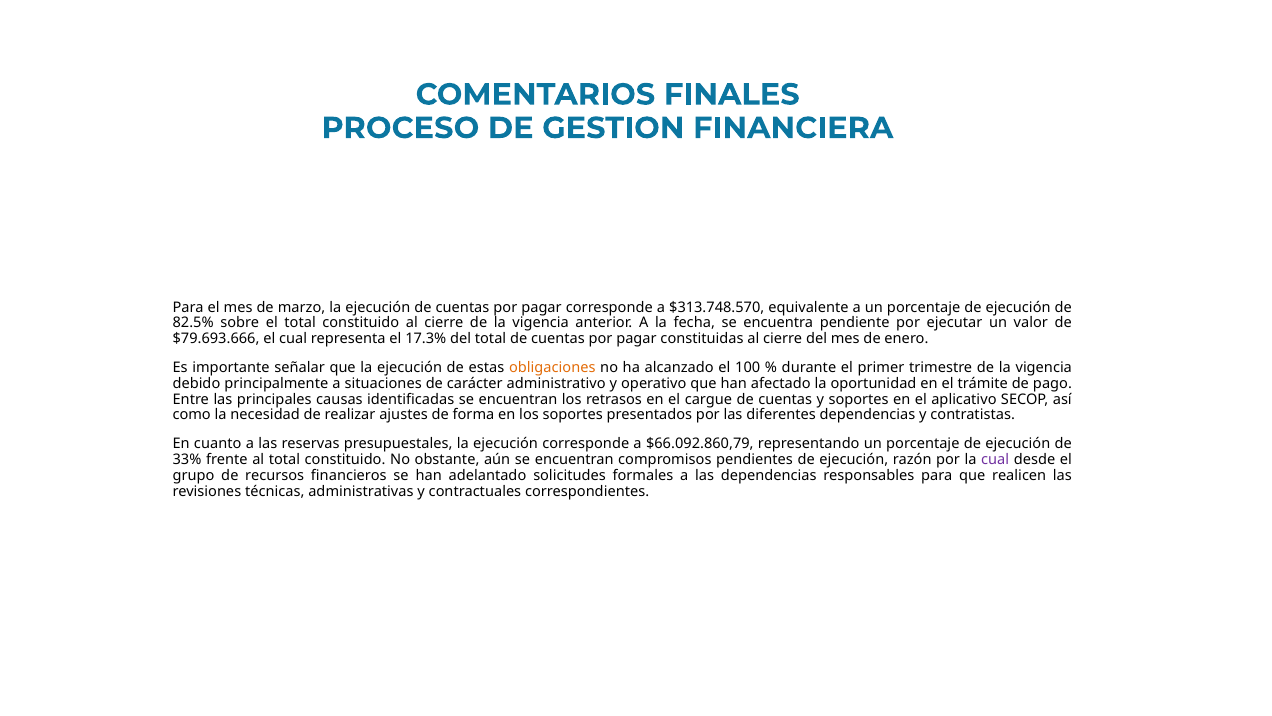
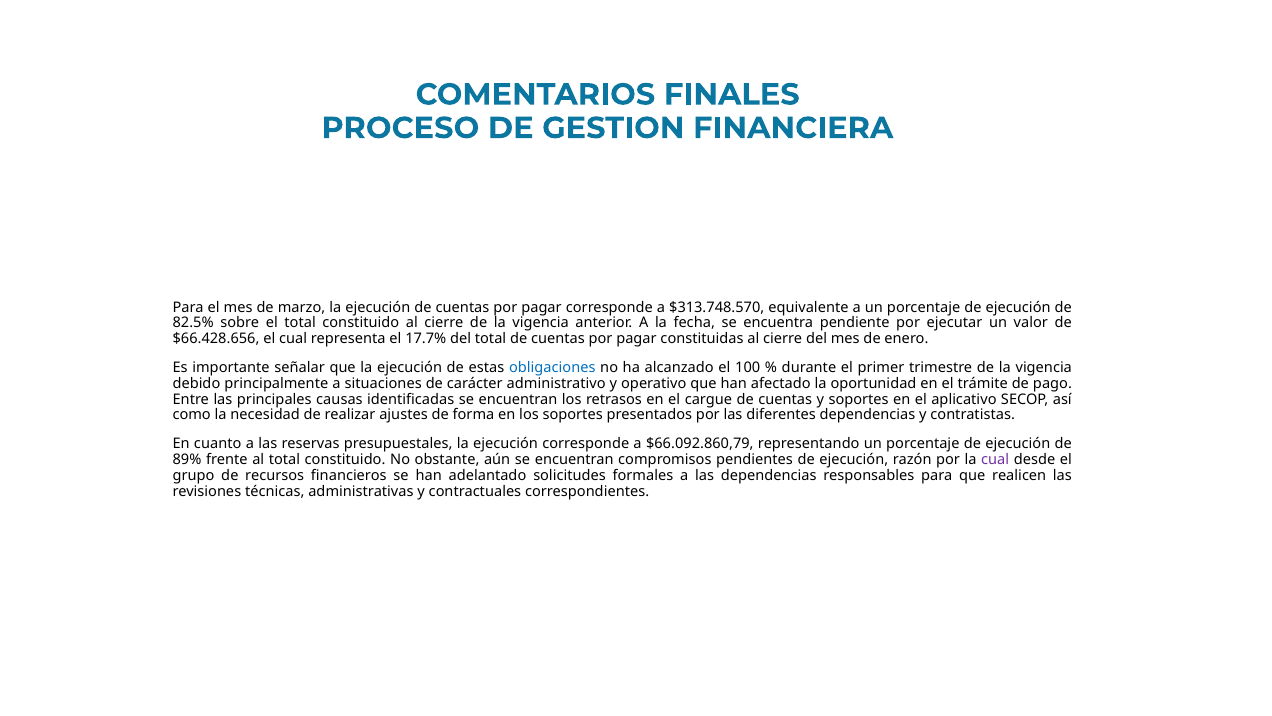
$79.693.666: $79.693.666 -> $66.428.656
17.3%: 17.3% -> 17.7%
obligaciones colour: orange -> blue
33%: 33% -> 89%
